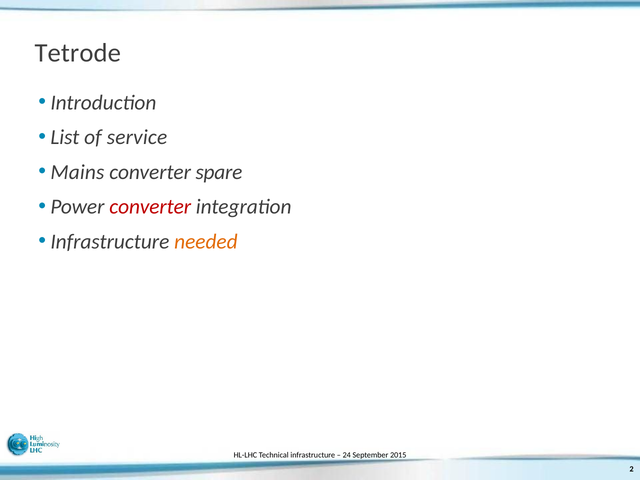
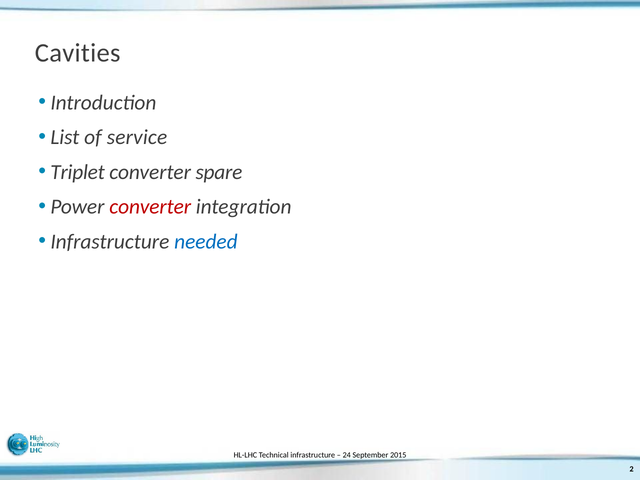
Tetrode: Tetrode -> Cavities
Mains: Mains -> Triplet
needed colour: orange -> blue
